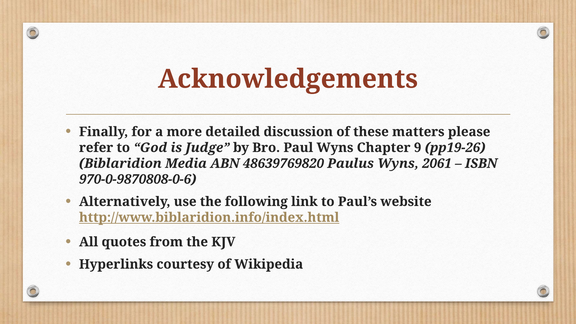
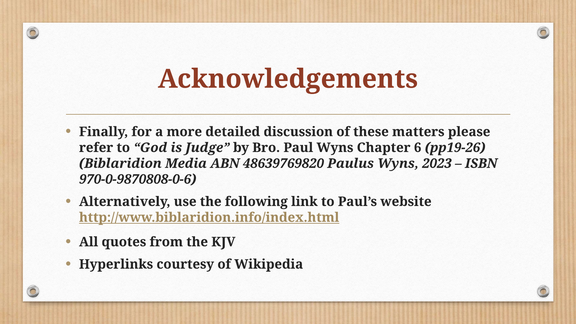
9: 9 -> 6
2061: 2061 -> 2023
